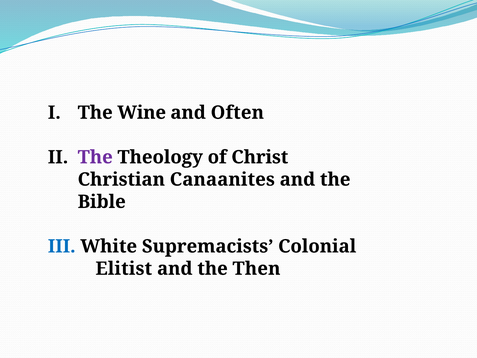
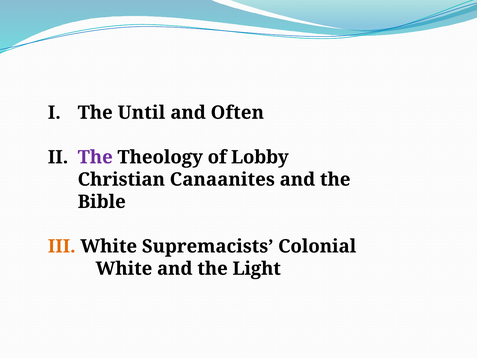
Wine: Wine -> Until
Christ: Christ -> Lobby
III colour: blue -> orange
Elitist at (124, 268): Elitist -> White
Then: Then -> Light
